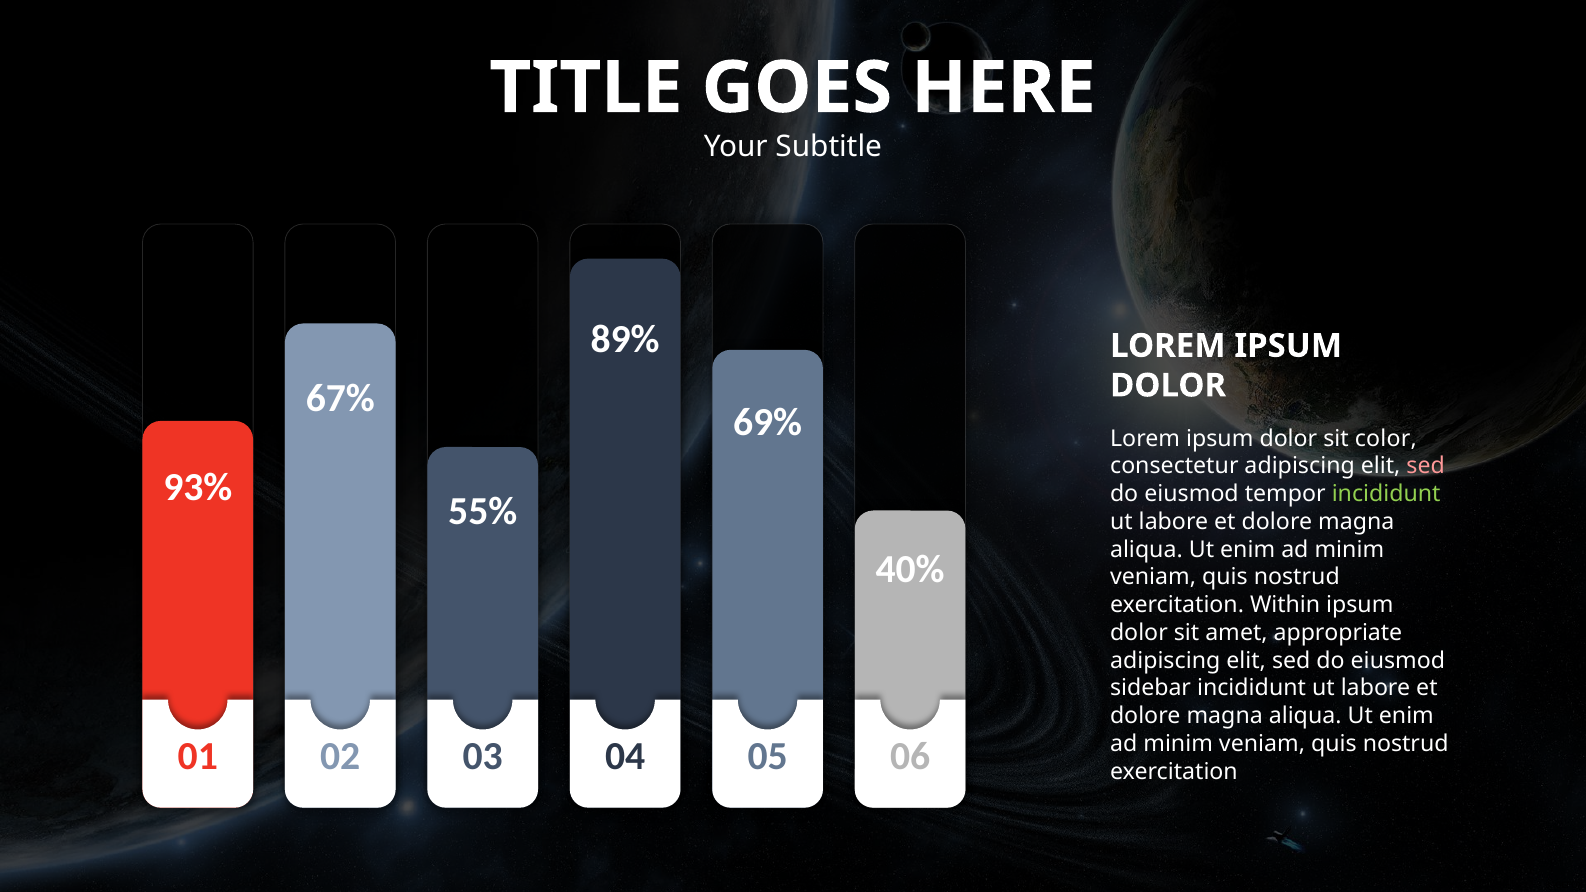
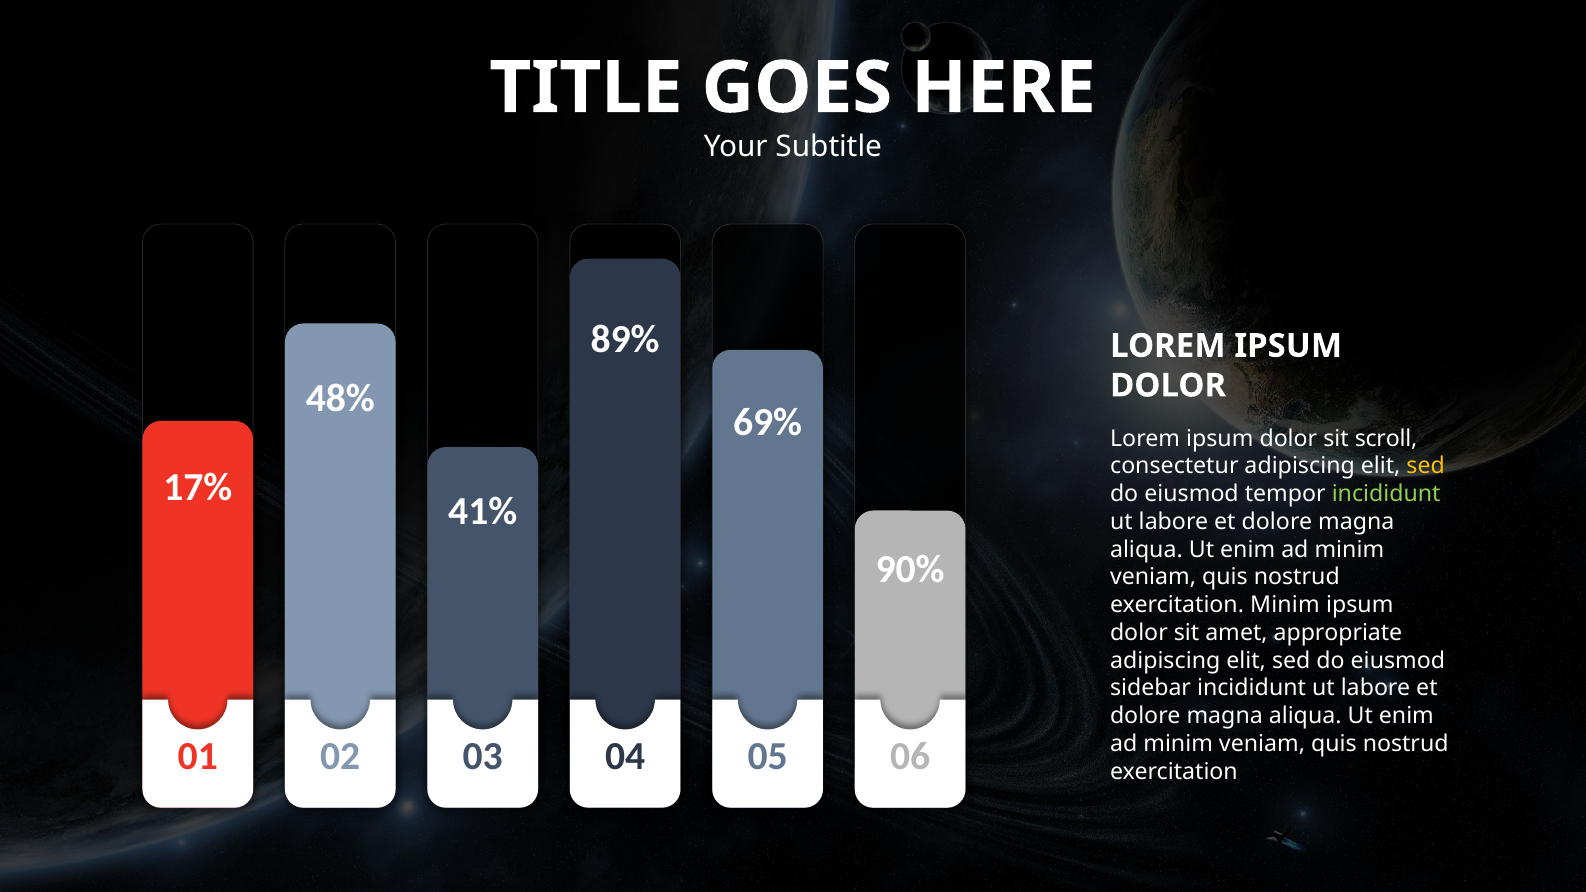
67%: 67% -> 48%
color: color -> scroll
sed at (1426, 466) colour: pink -> yellow
93%: 93% -> 17%
55%: 55% -> 41%
40%: 40% -> 90%
exercitation Within: Within -> Minim
